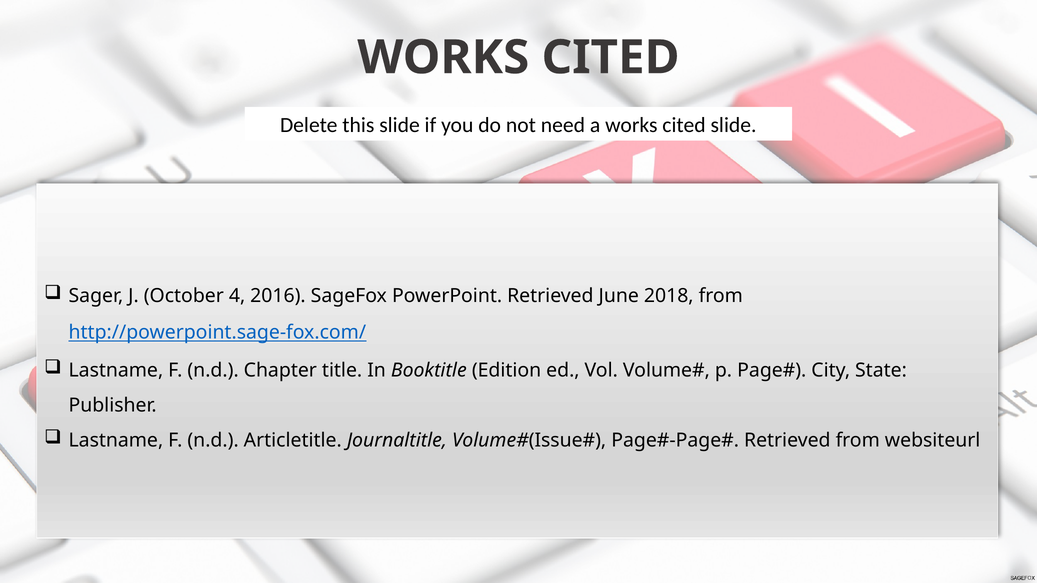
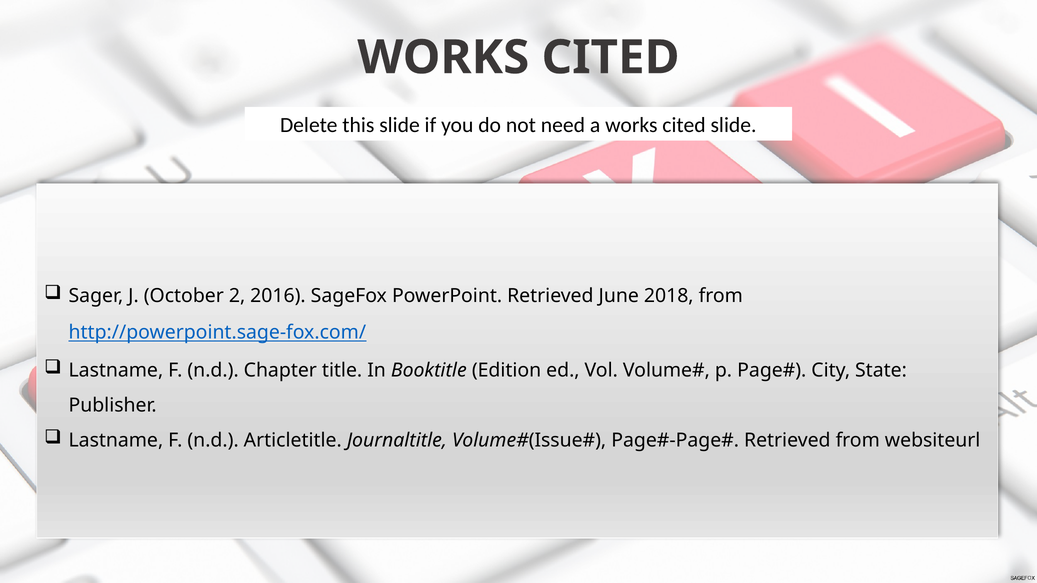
4: 4 -> 2
